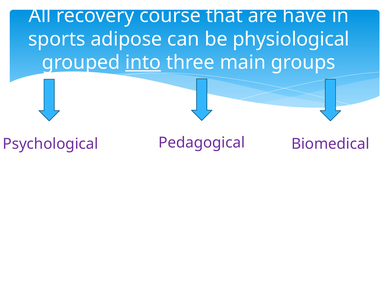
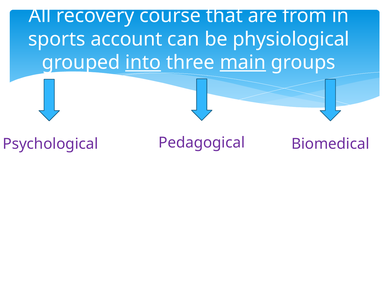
have: have -> from
adipose: adipose -> account
main underline: none -> present
